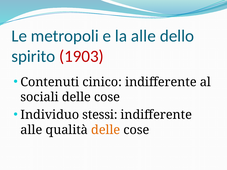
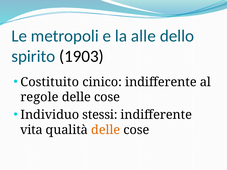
1903 colour: red -> black
Contenuti: Contenuti -> Costituito
sociali: sociali -> regole
alle at (31, 130): alle -> vita
